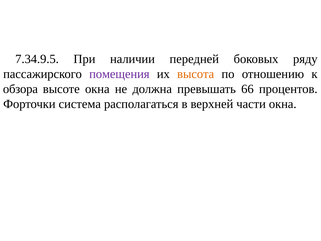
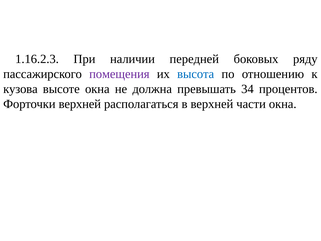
7.34.9.5: 7.34.9.5 -> 1.16.2.3
высота colour: orange -> blue
обзора: обзора -> кузова
66: 66 -> 34
Форточки система: система -> верхней
